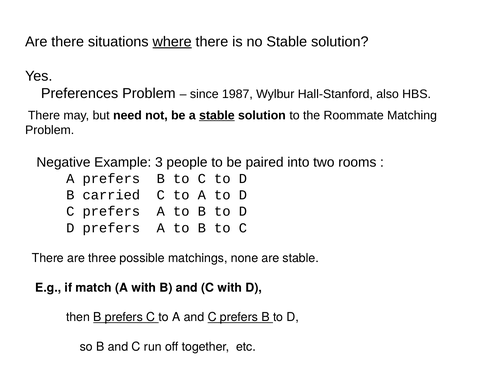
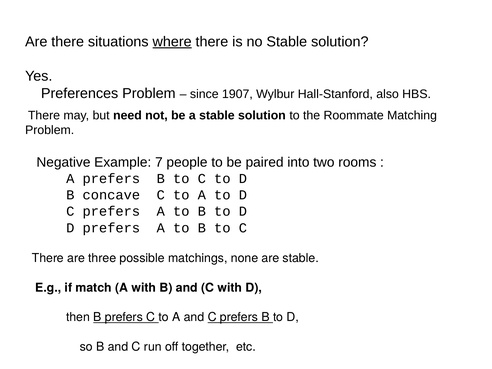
1987: 1987 -> 1907
stable at (217, 115) underline: present -> none
3: 3 -> 7
carried: carried -> concave
